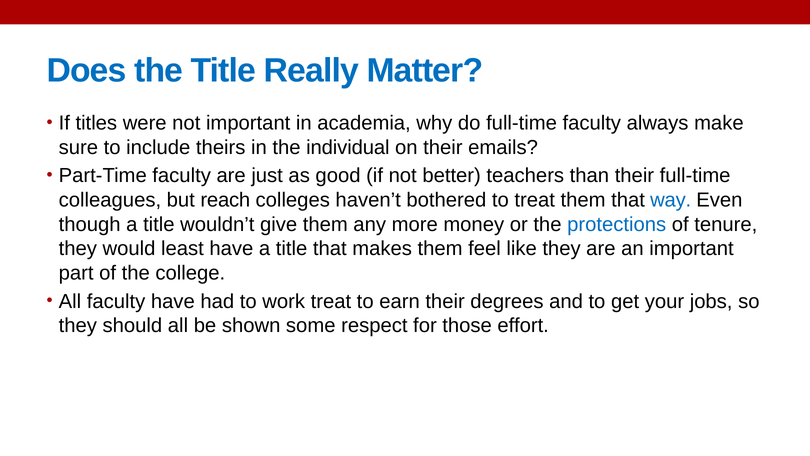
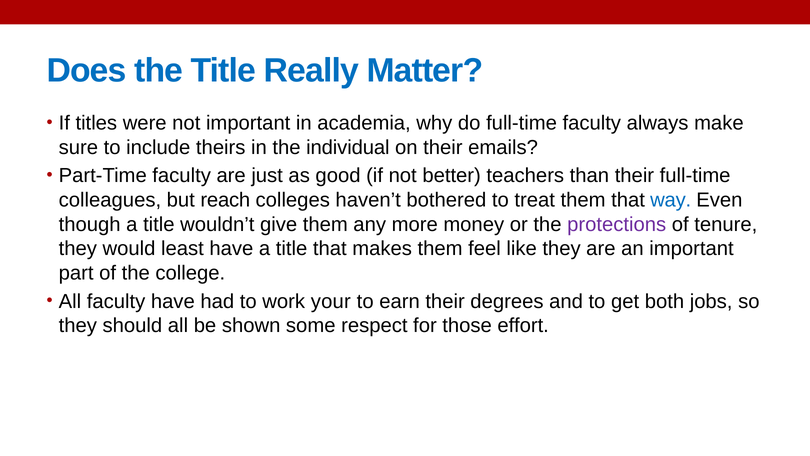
protections colour: blue -> purple
work treat: treat -> your
your: your -> both
